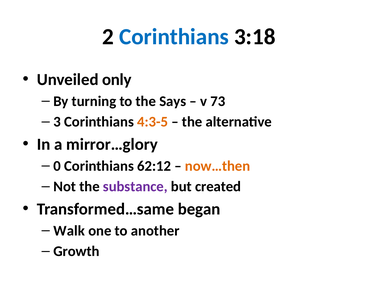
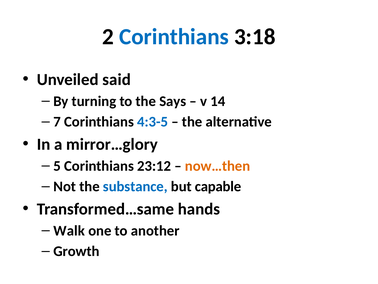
only: only -> said
73: 73 -> 14
3: 3 -> 7
4:3-5 colour: orange -> blue
0: 0 -> 5
62:12: 62:12 -> 23:12
substance colour: purple -> blue
created: created -> capable
began: began -> hands
